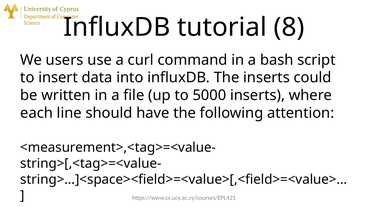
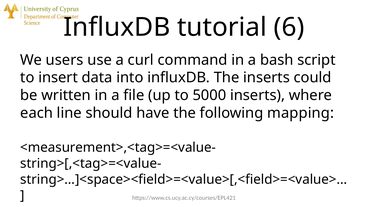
8: 8 -> 6
attention: attention -> mapping
